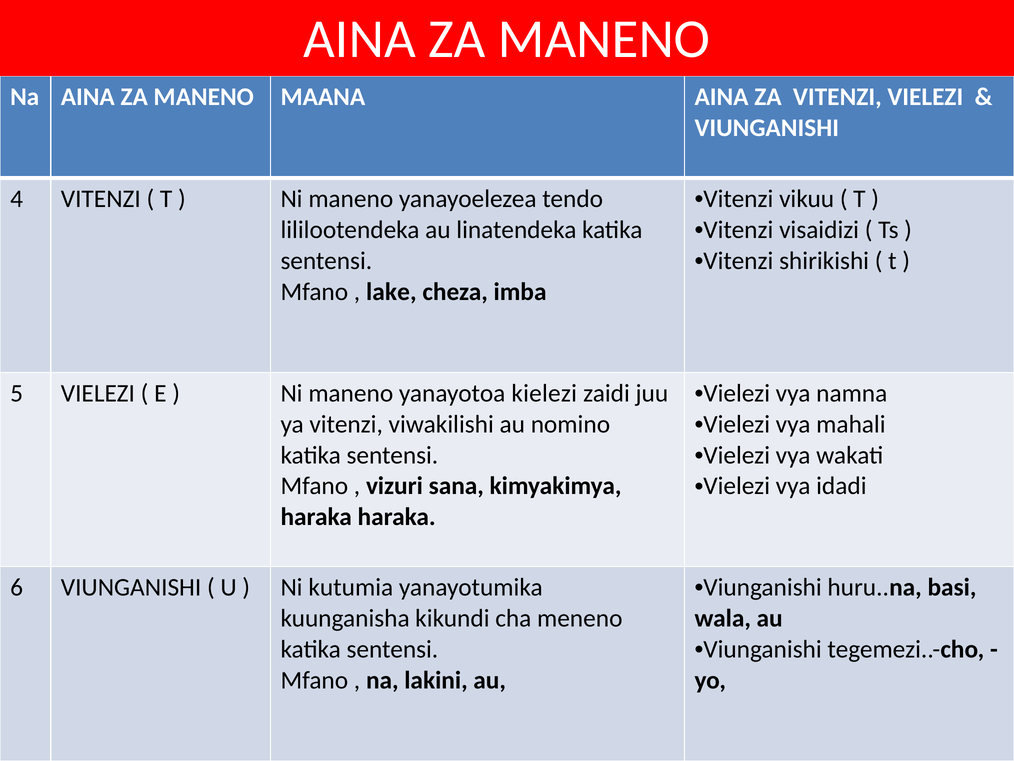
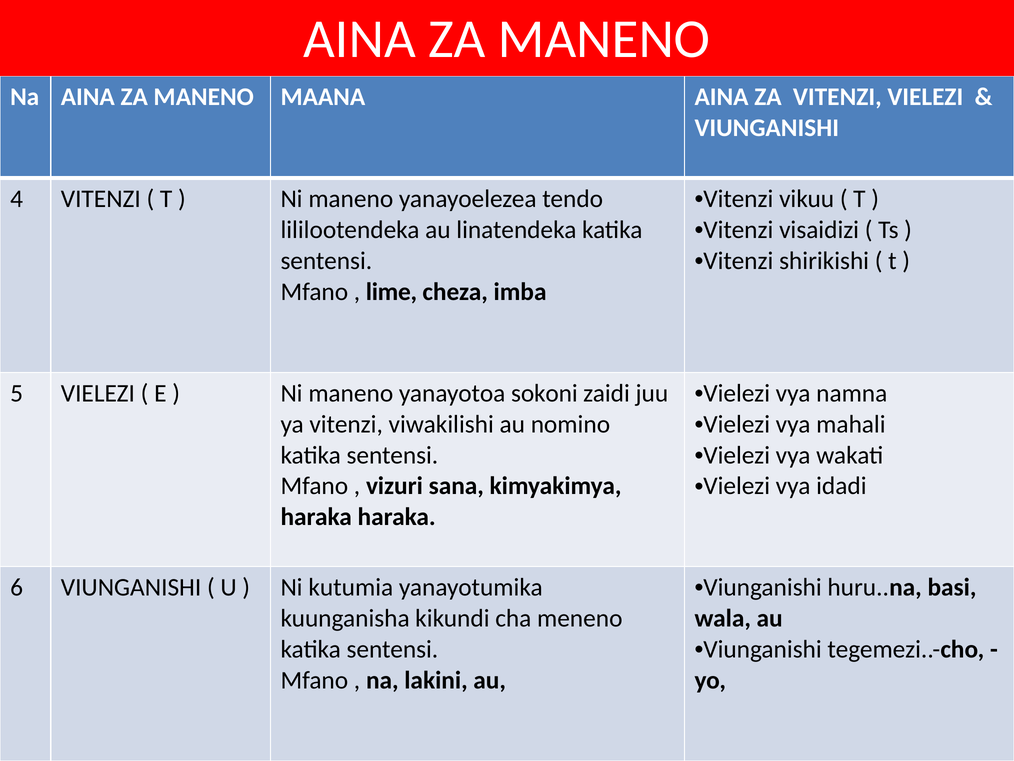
lake: lake -> lime
kielezi: kielezi -> sokoni
